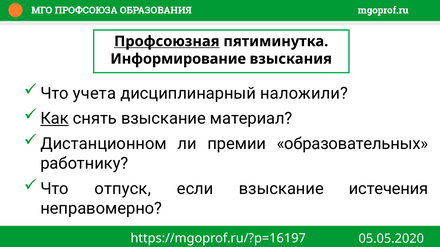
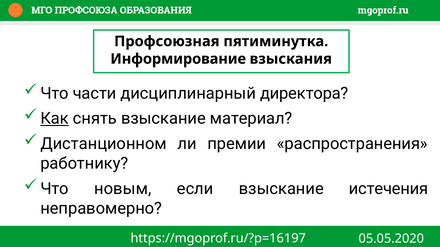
Профсоюзная underline: present -> none
учета: учета -> части
наложили: наложили -> директора
образовательных: образовательных -> распространения
отпуск: отпуск -> новым
